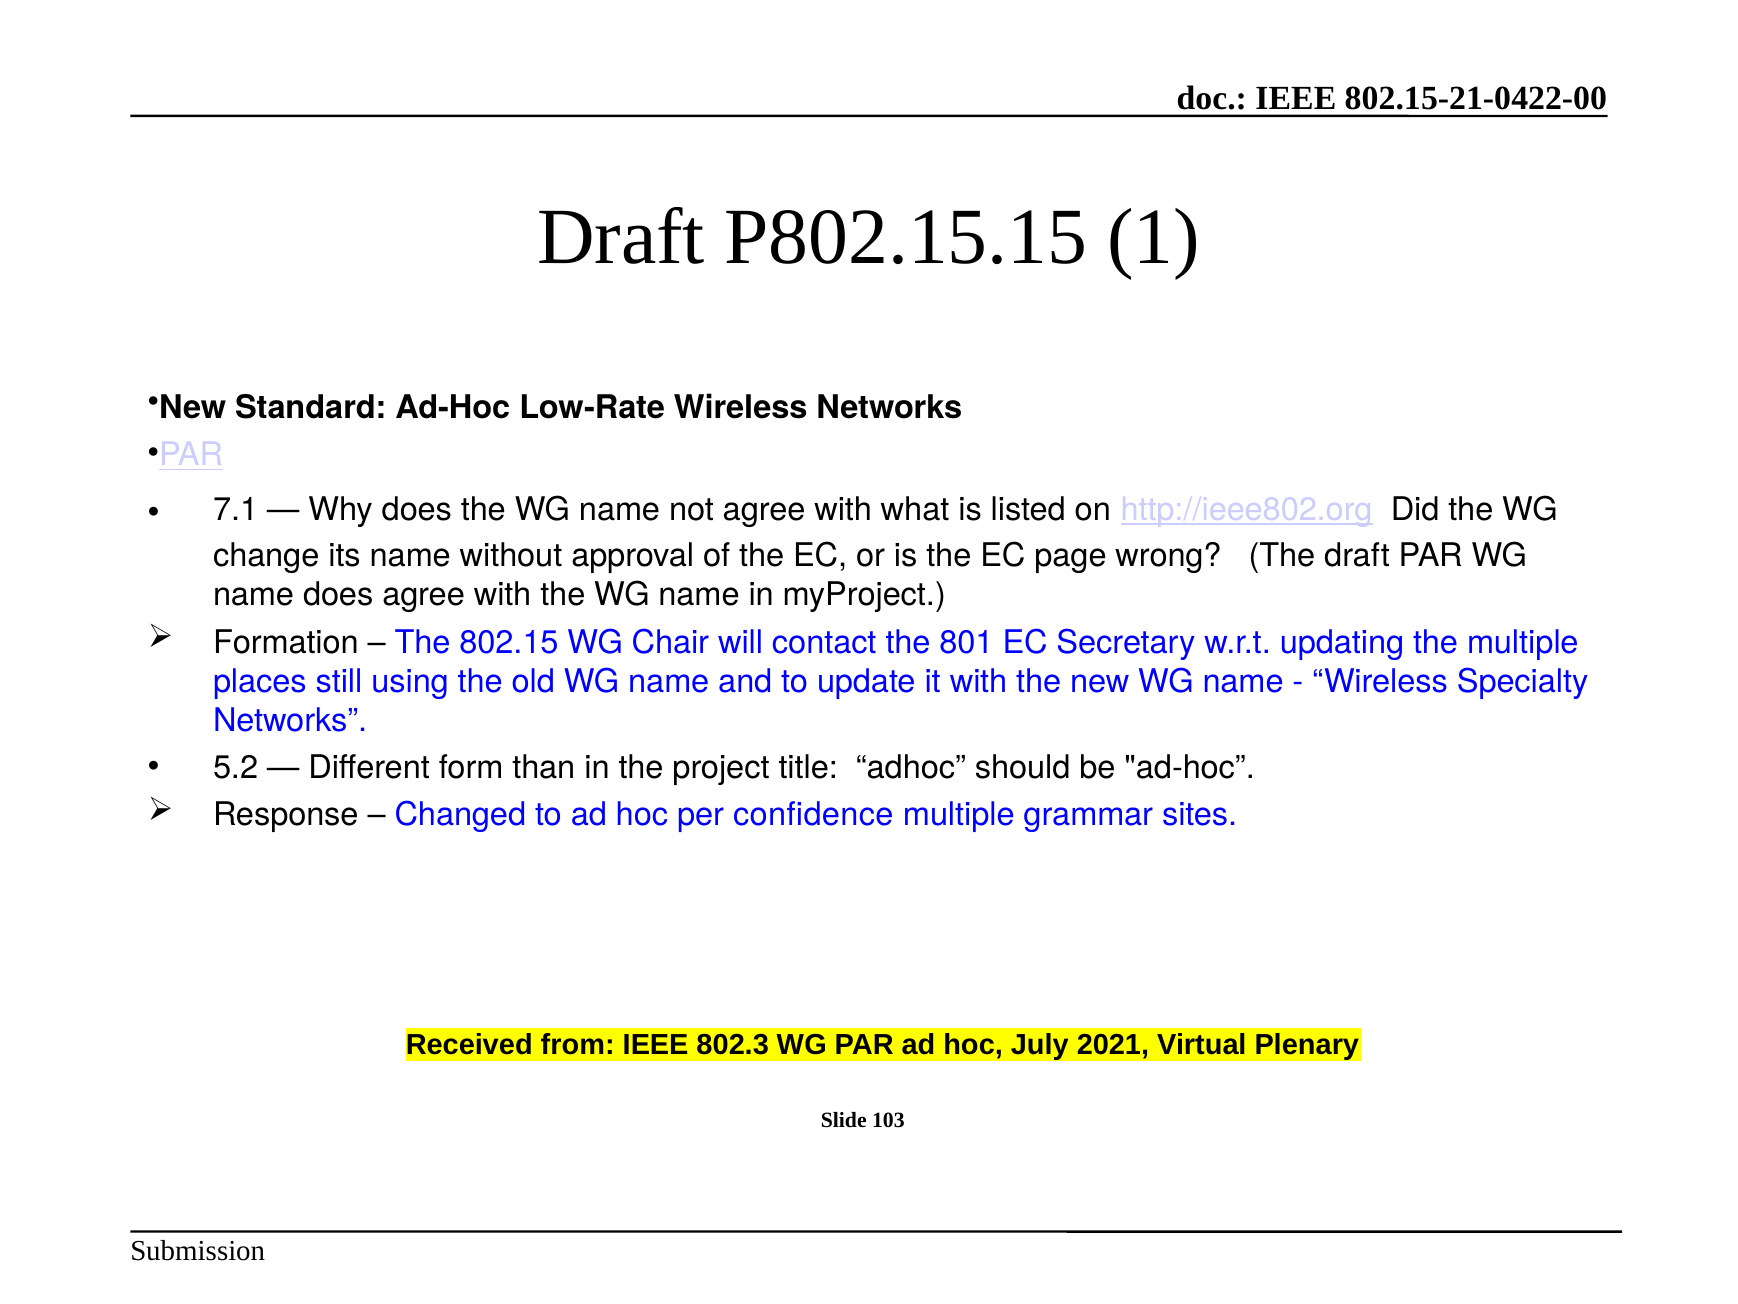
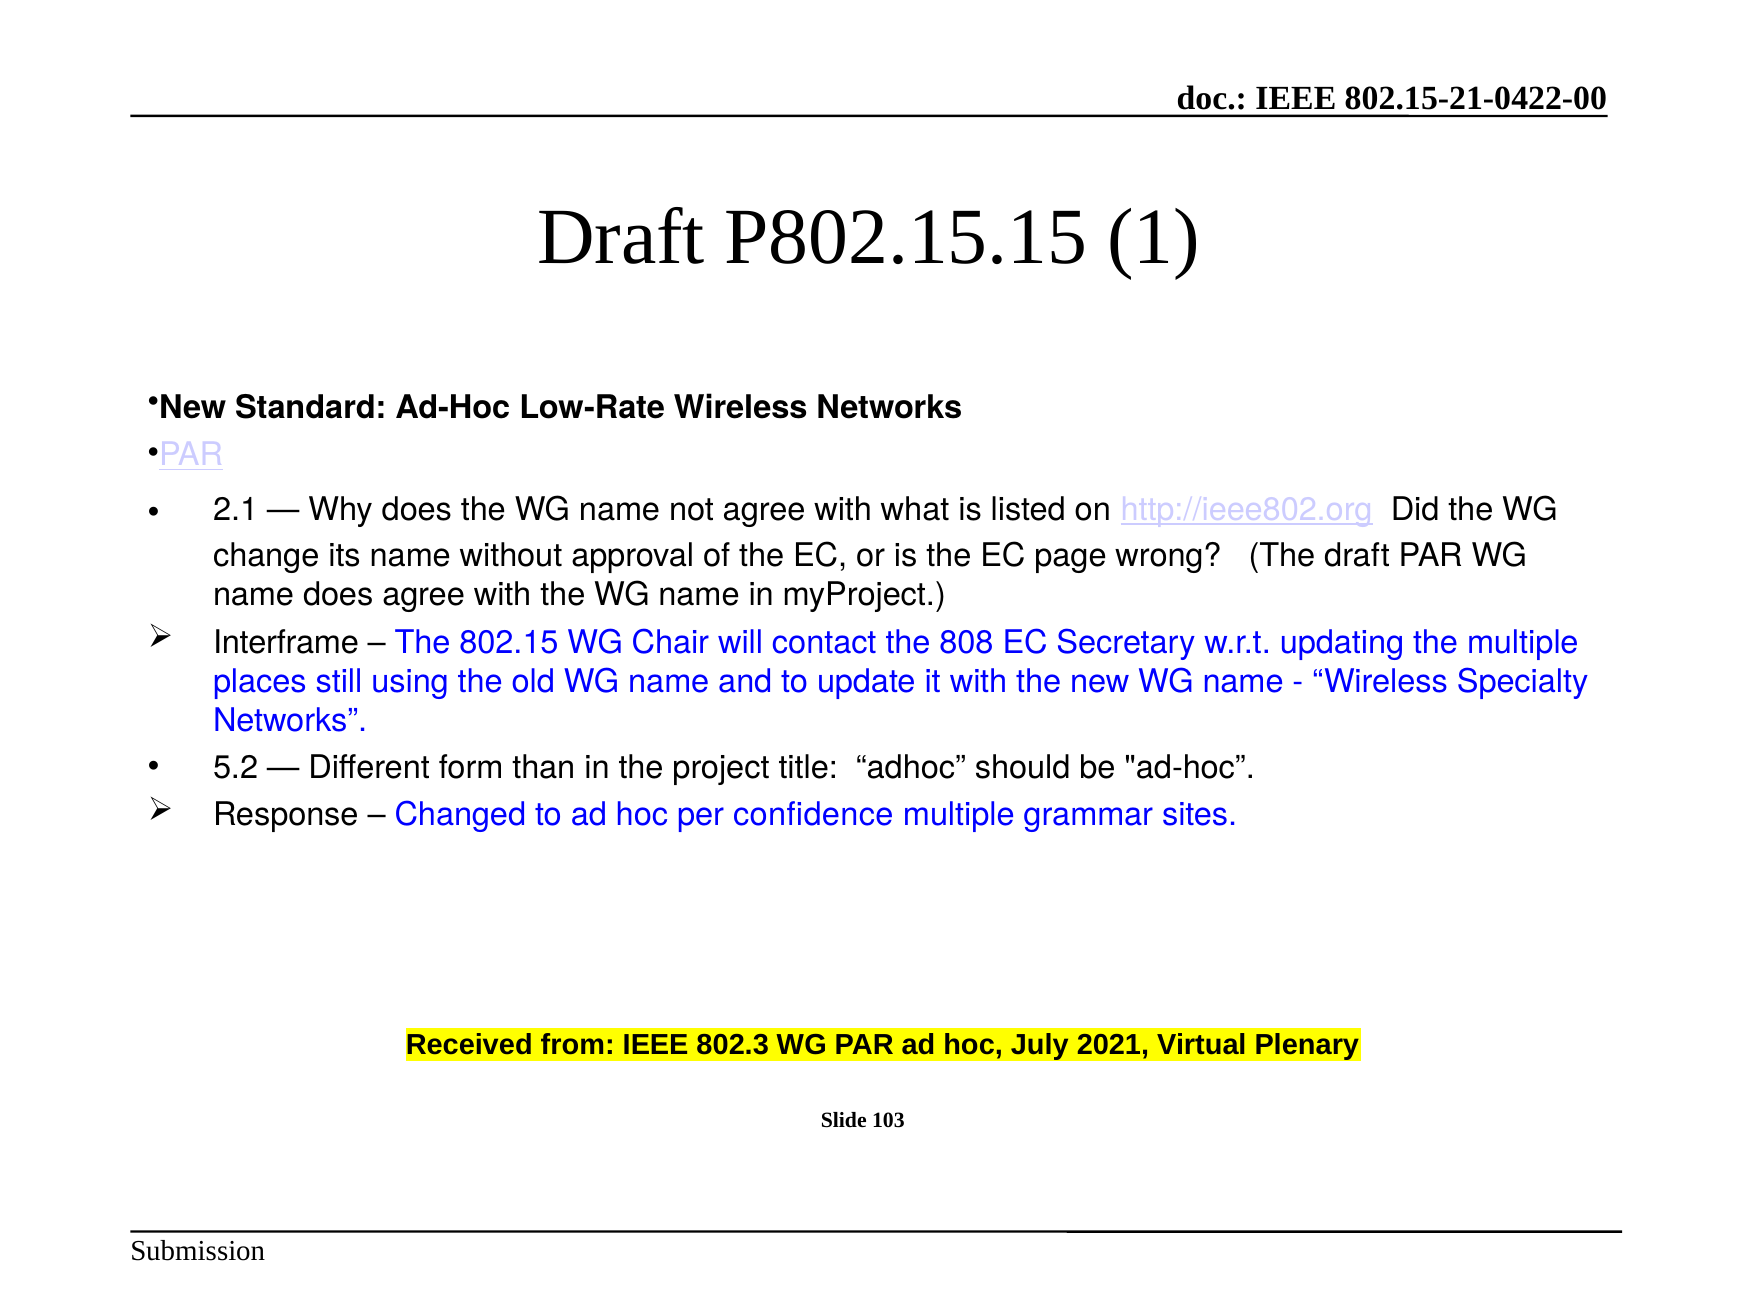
7.1: 7.1 -> 2.1
Formation: Formation -> Interframe
801: 801 -> 808
